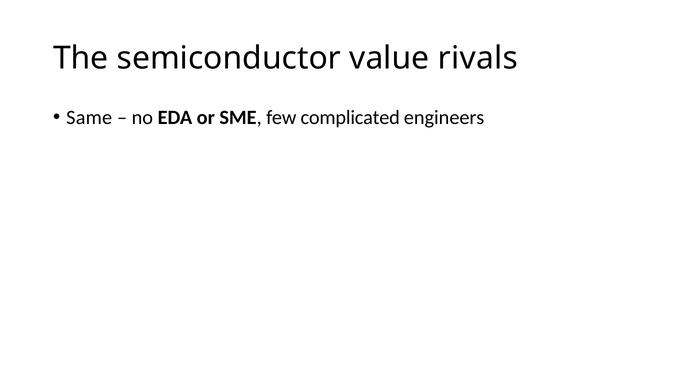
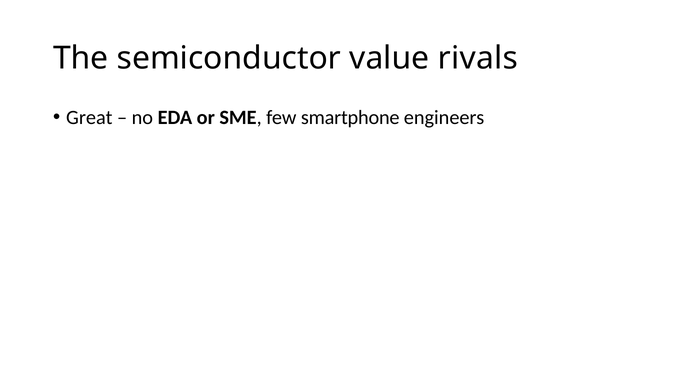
Same: Same -> Great
complicated: complicated -> smartphone
